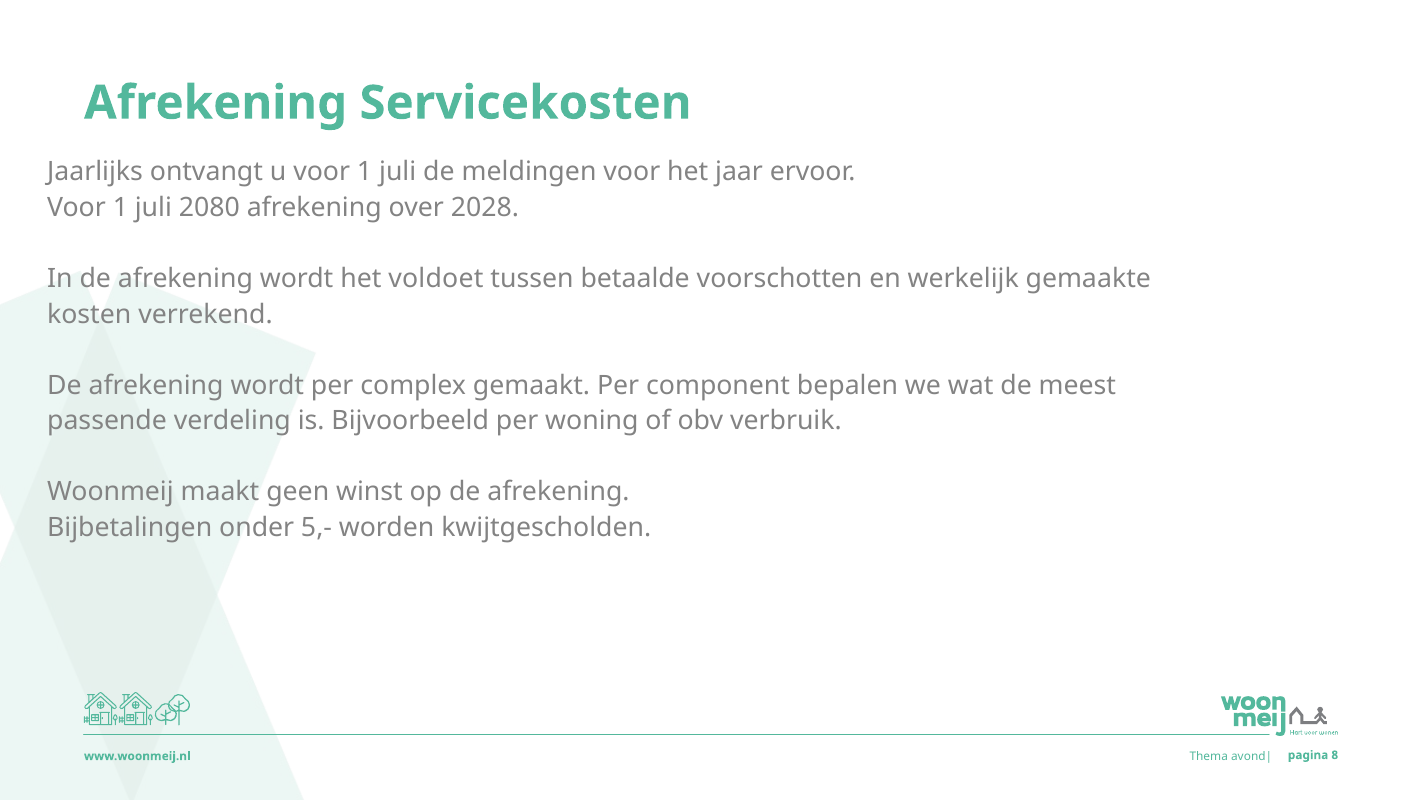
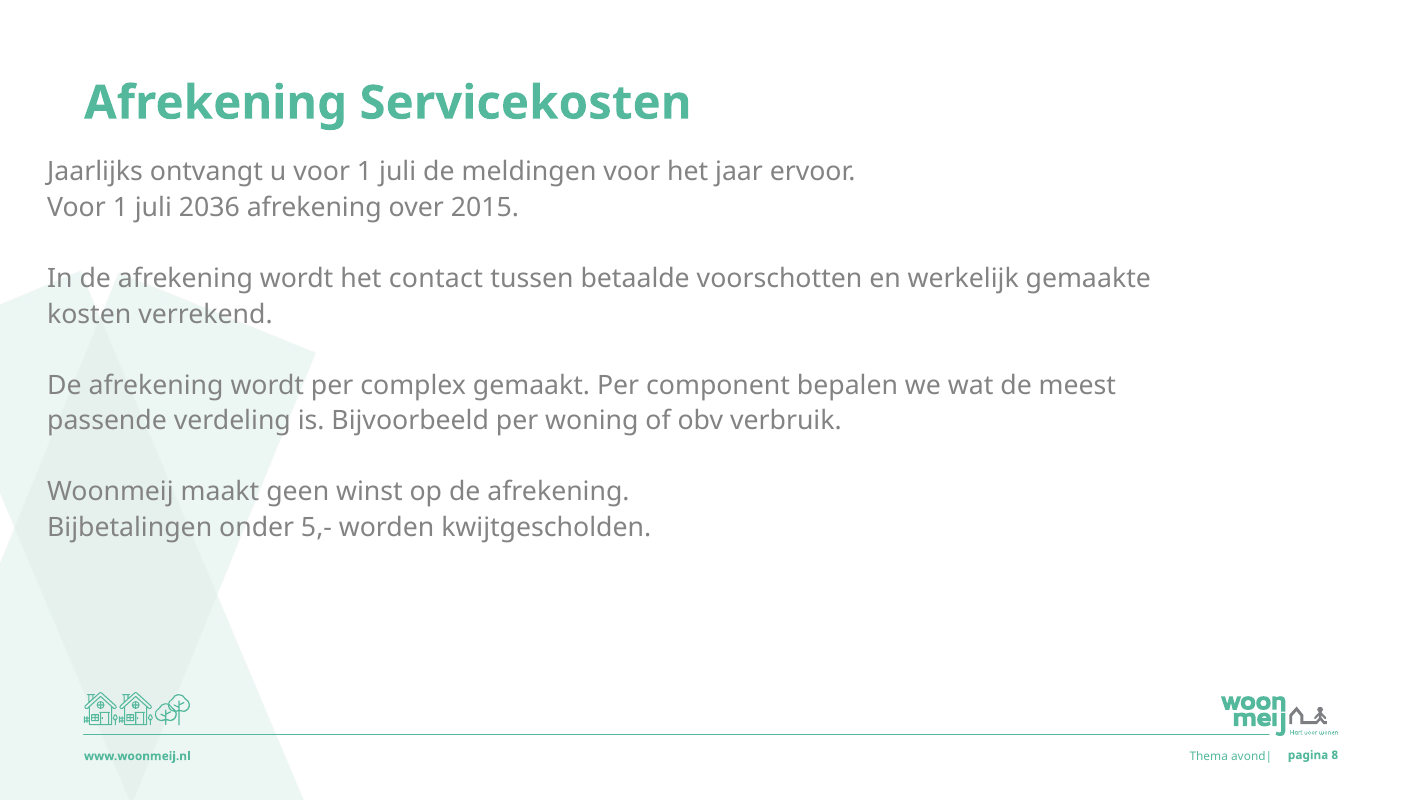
2080: 2080 -> 2036
2028: 2028 -> 2015
voldoet: voldoet -> contact
